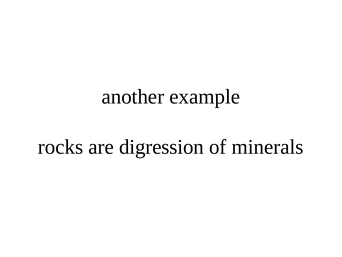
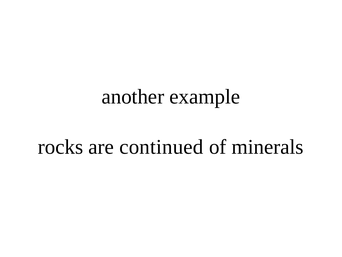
digression: digression -> continued
